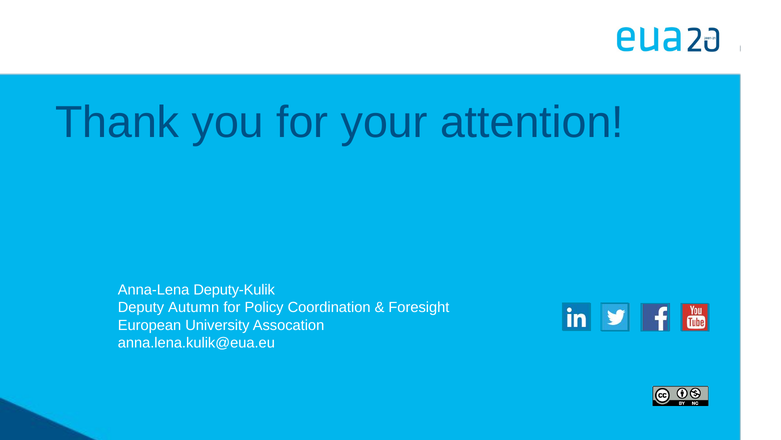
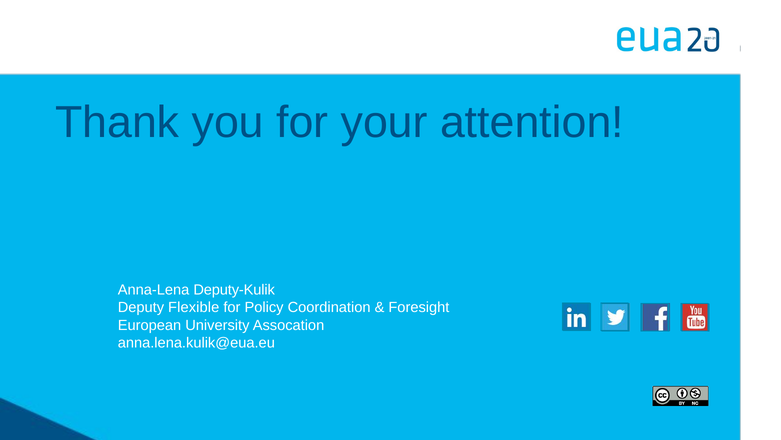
Autumn: Autumn -> Flexible
